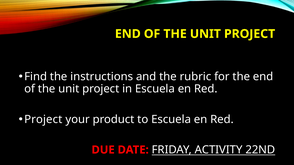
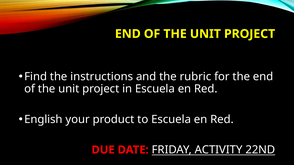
Project at (43, 120): Project -> English
